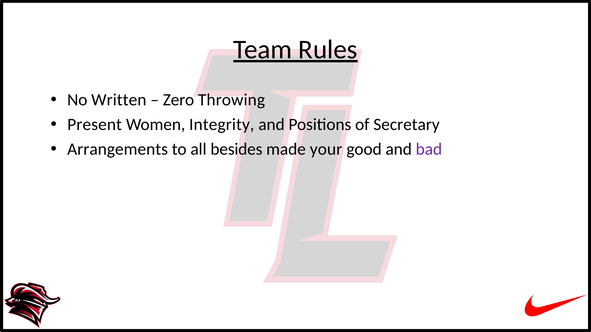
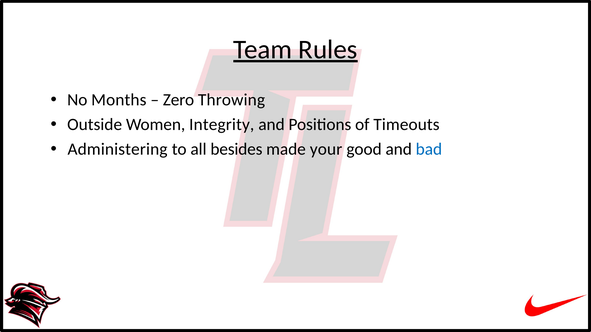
Written: Written -> Months
Present: Present -> Outside
Secretary: Secretary -> Timeouts
Arrangements: Arrangements -> Administering
bad colour: purple -> blue
